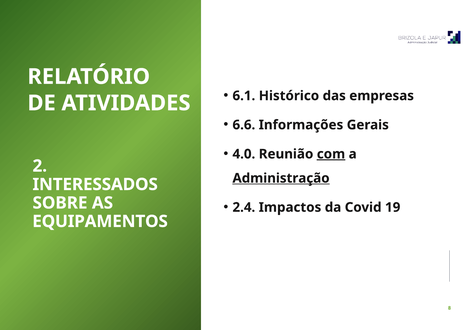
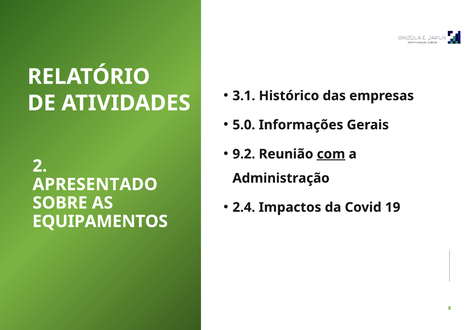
6.1: 6.1 -> 3.1
6.6: 6.6 -> 5.0
4.0: 4.0 -> 9.2
Administração underline: present -> none
INTERESSADOS: INTERESSADOS -> APRESENTADO
